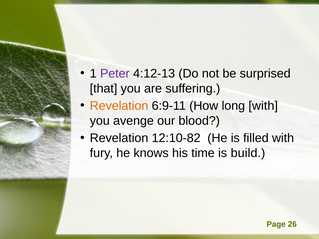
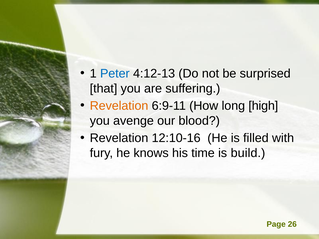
Peter colour: purple -> blue
long with: with -> high
12:10-82: 12:10-82 -> 12:10-16
